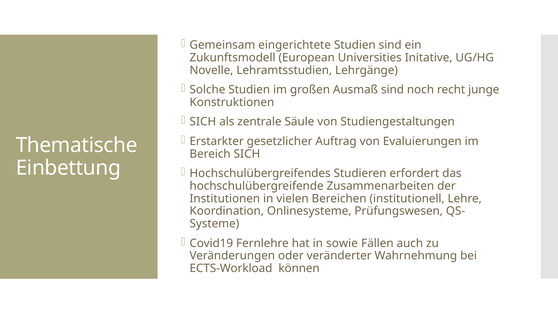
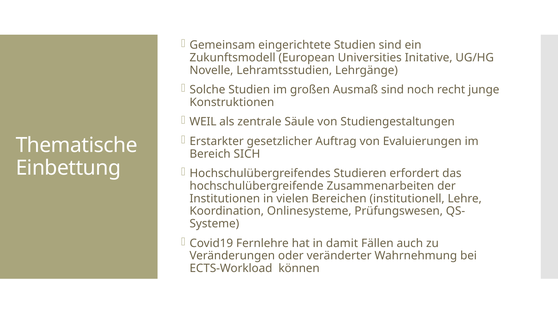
SICH at (203, 122): SICH -> WEIL
sowie: sowie -> damit
